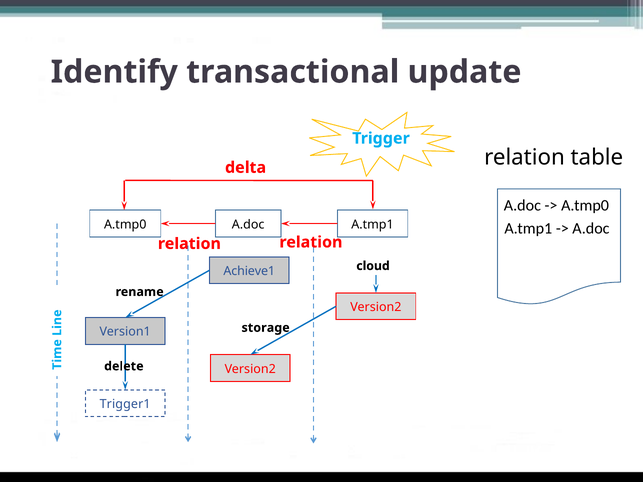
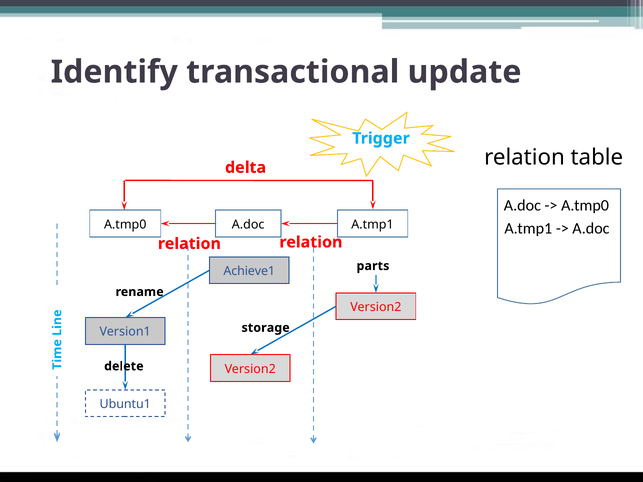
cloud: cloud -> parts
Trigger1: Trigger1 -> Ubuntu1
